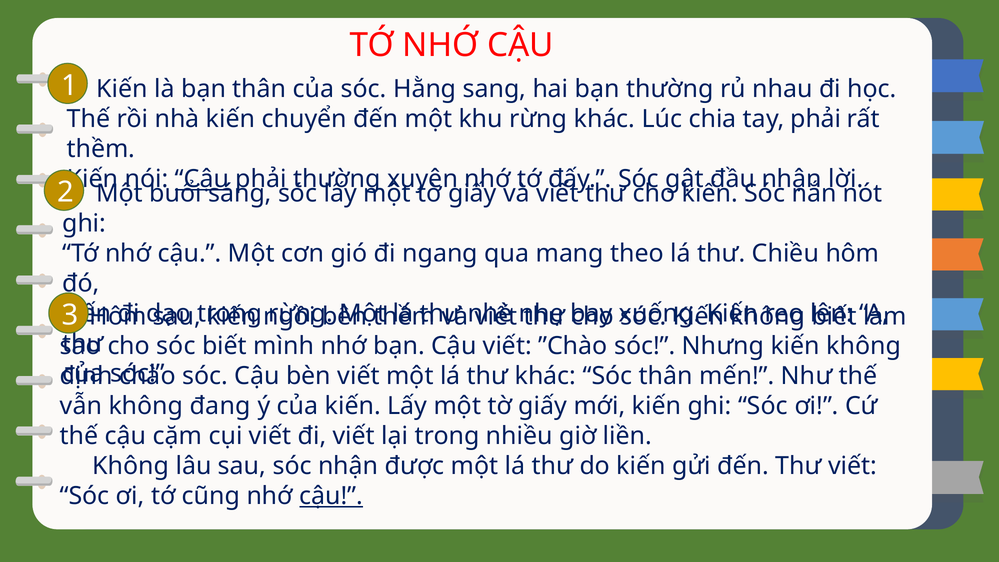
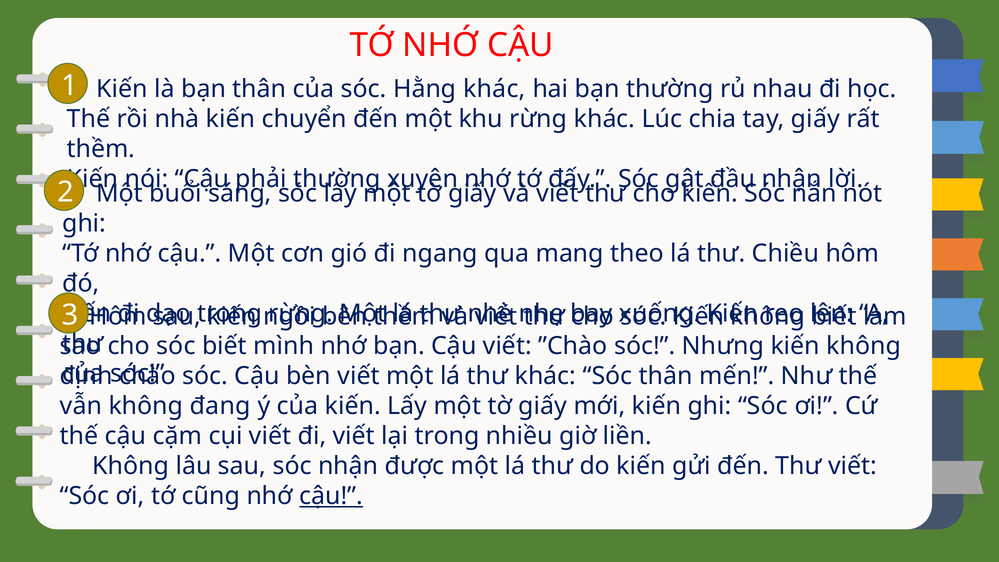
Hằng sang: sang -> khác
tay phải: phải -> giấy
Cậu at (202, 179) underline: present -> none
